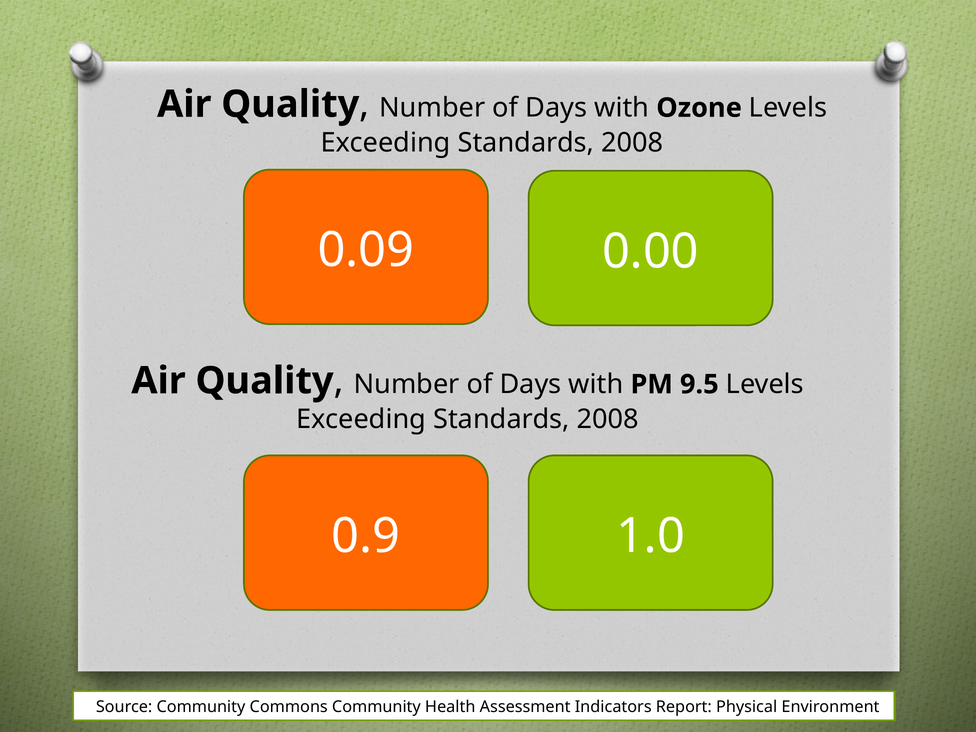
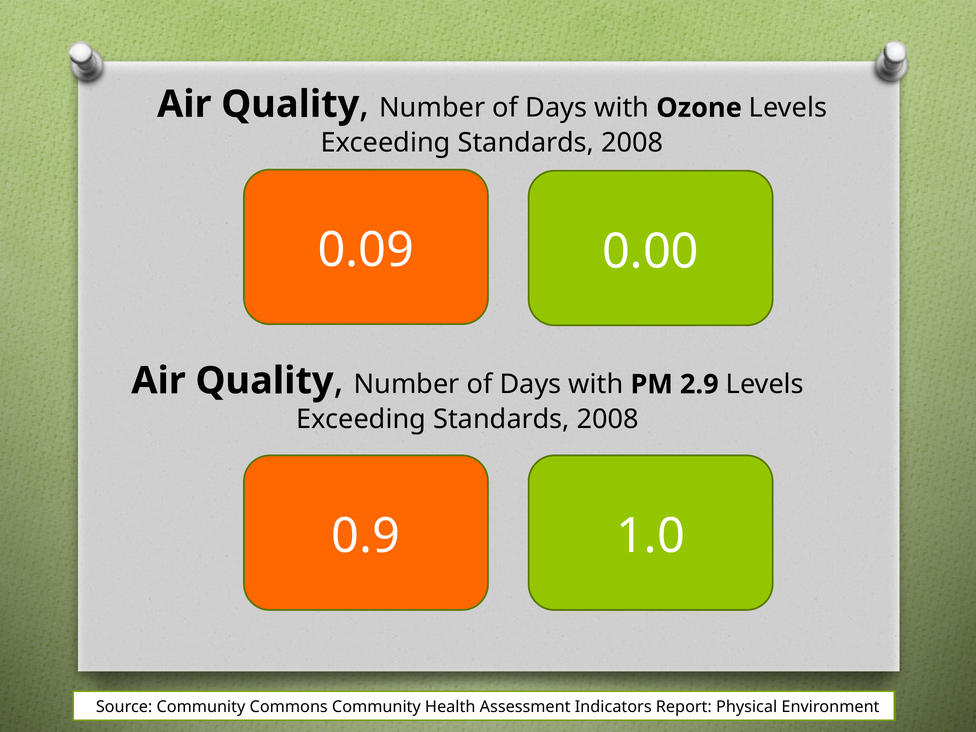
9.5: 9.5 -> 2.9
